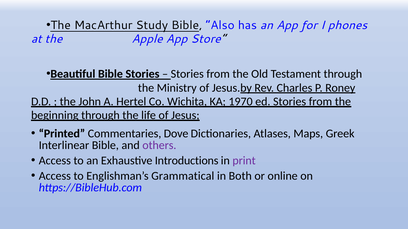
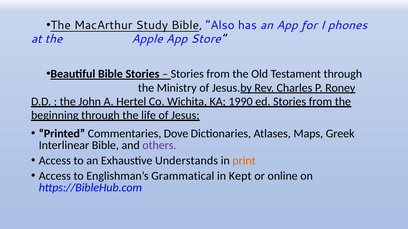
1970: 1970 -> 1990
Introductions: Introductions -> Understands
print colour: purple -> orange
Both: Both -> Kept
